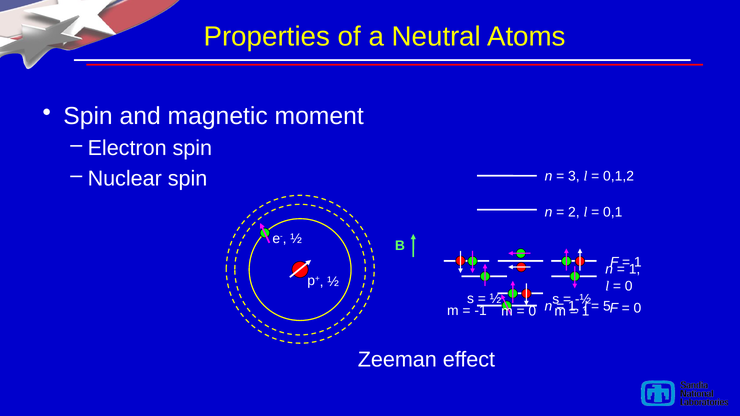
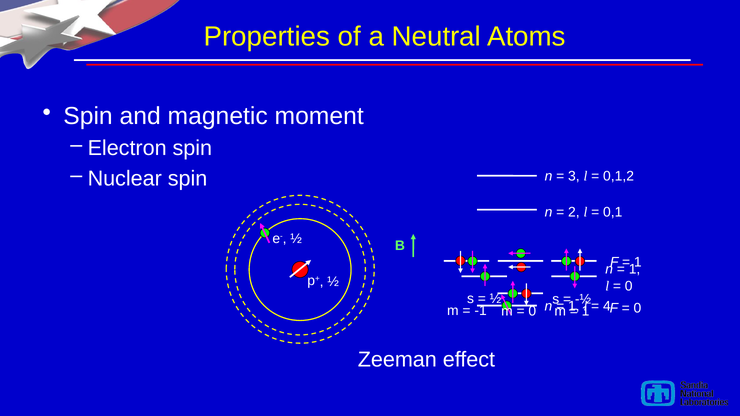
5: 5 -> 4
